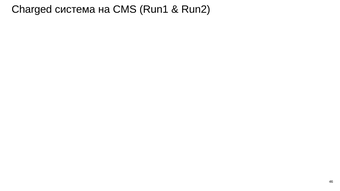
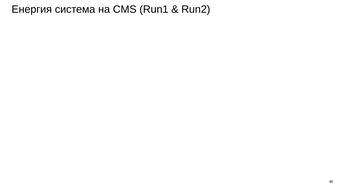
Charged: Charged -> Енергия
